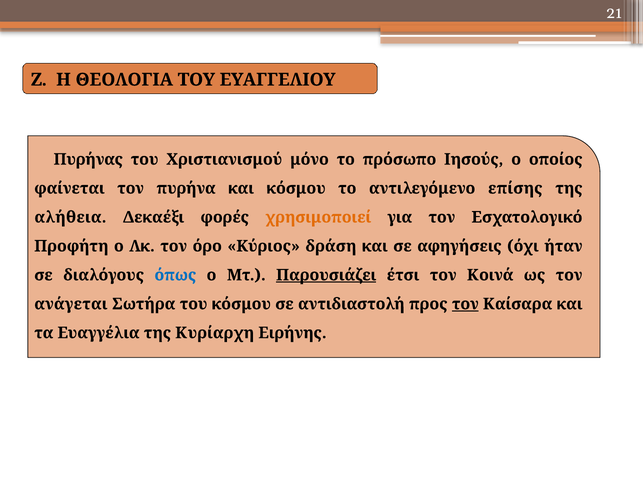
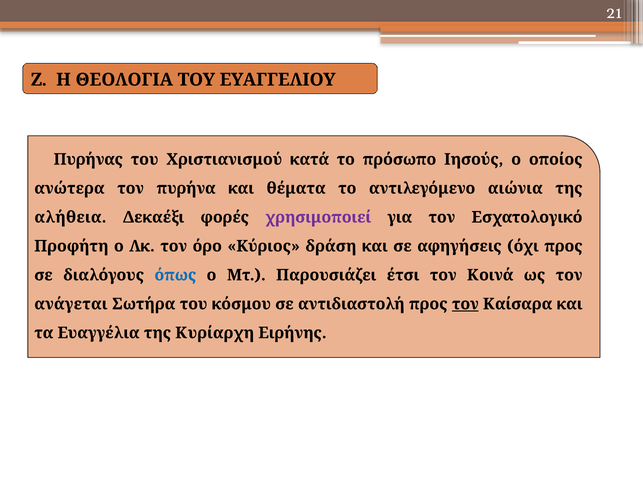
μόνο: μόνο -> κατά
φαίνεται: φαίνεται -> ανώτερα
και κόσμου: κόσμου -> θέματα
επίσης: επίσης -> αιώνια
χρησιμοποιεί colour: orange -> purple
όχι ήταν: ήταν -> προς
Παρουσιάζει underline: present -> none
